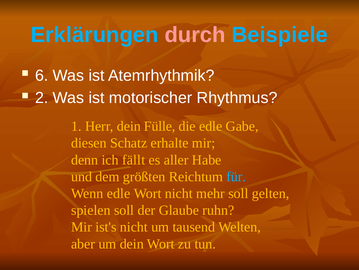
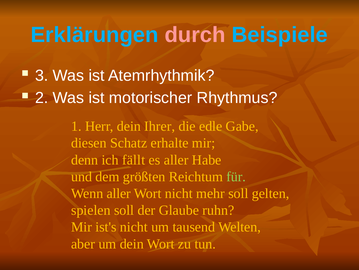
6: 6 -> 3
Fülle: Fülle -> Ihrer
für colour: light blue -> light green
Wenn edle: edle -> aller
